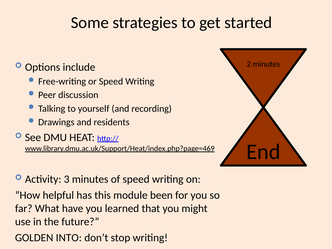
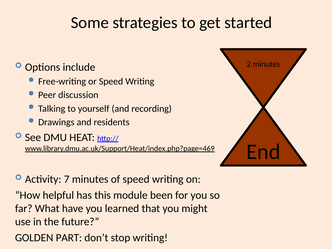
3: 3 -> 7
INTO: INTO -> PART
